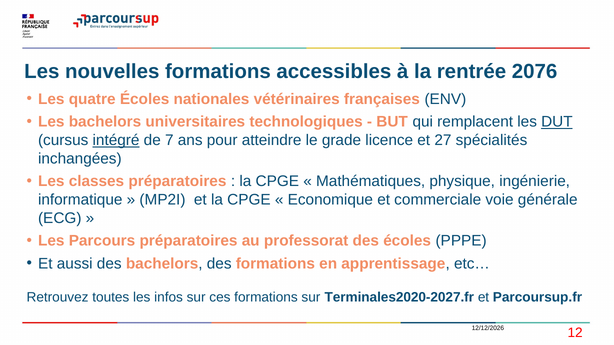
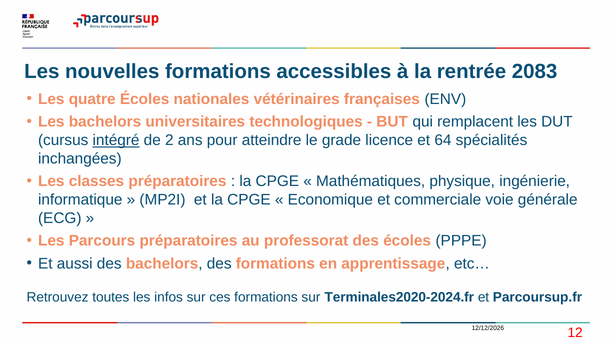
2076: 2076 -> 2083
DUT underline: present -> none
7: 7 -> 2
27: 27 -> 64
Terminales2020-2027.fr: Terminales2020-2027.fr -> Terminales2020-2024.fr
